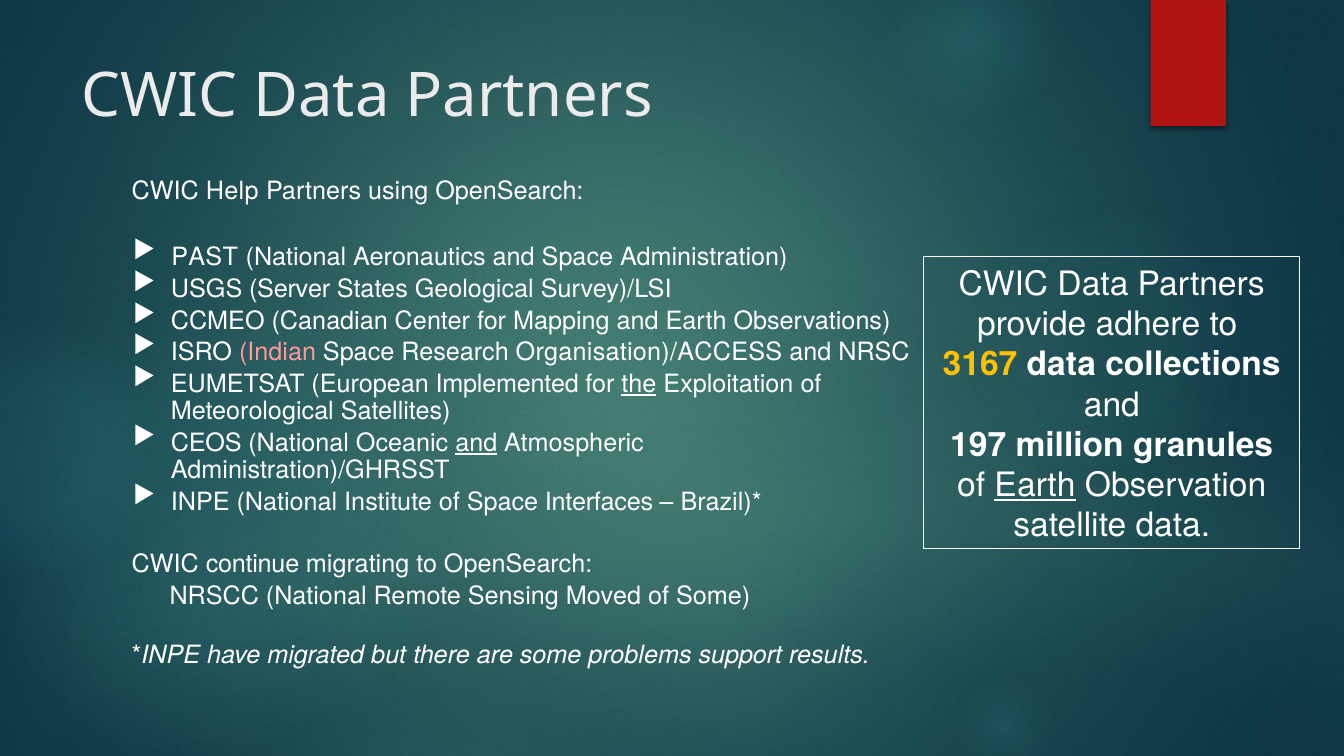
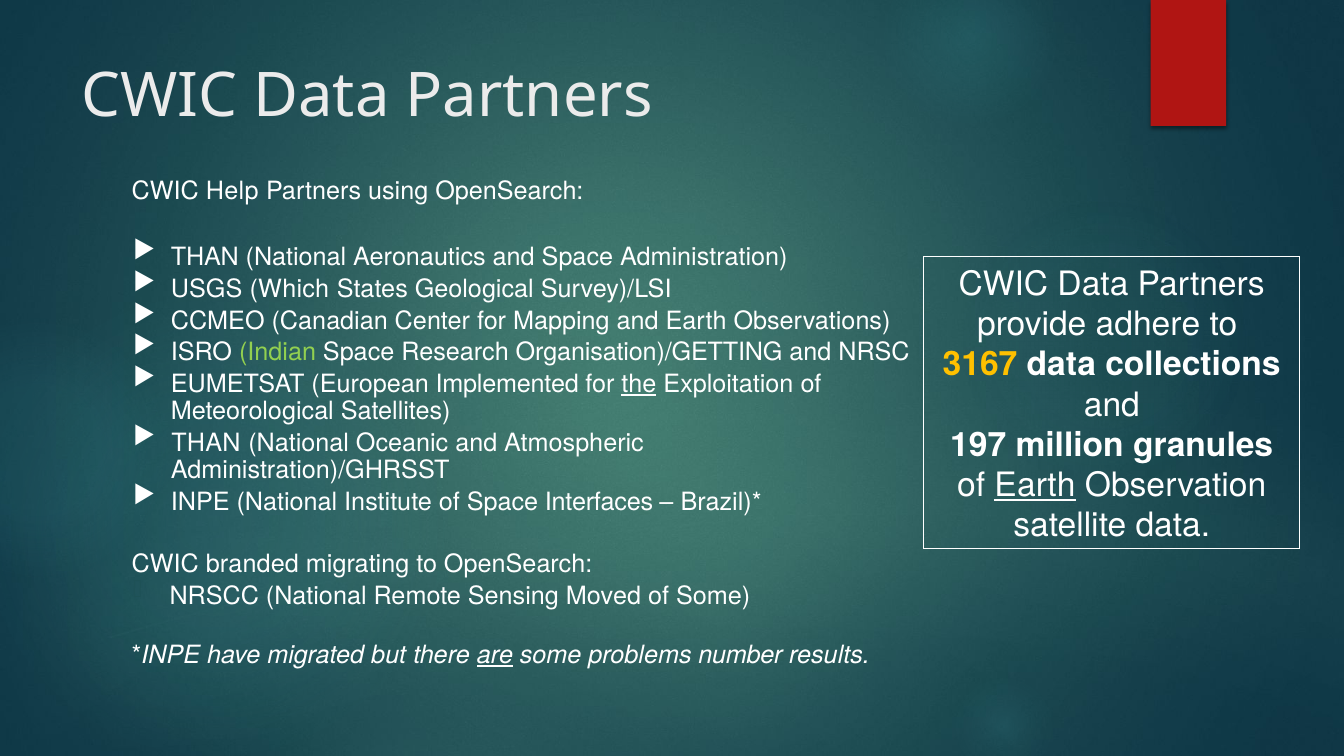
PAST at (205, 257): PAST -> THAN
Server: Server -> Which
Indian colour: pink -> light green
Organisation)/ACCESS: Organisation)/ACCESS -> Organisation)/GETTING
CEOS at (206, 443): CEOS -> THAN
and at (476, 443) underline: present -> none
continue: continue -> branded
are underline: none -> present
support: support -> number
